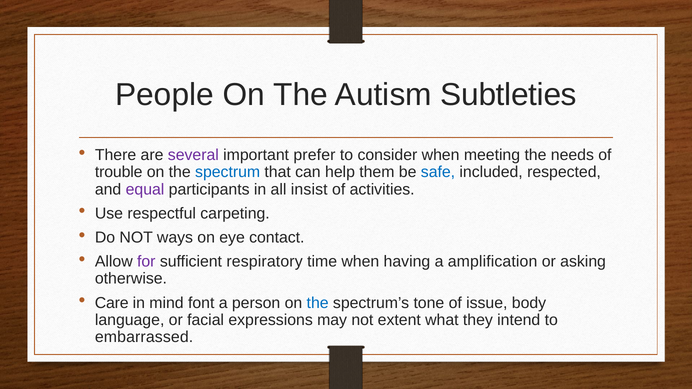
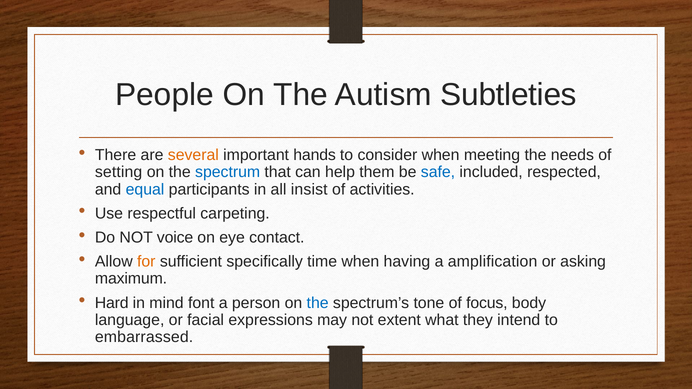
several colour: purple -> orange
prefer: prefer -> hands
trouble: trouble -> setting
equal colour: purple -> blue
ways: ways -> voice
for colour: purple -> orange
respiratory: respiratory -> specifically
otherwise: otherwise -> maximum
Care: Care -> Hard
issue: issue -> focus
